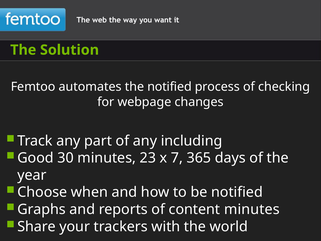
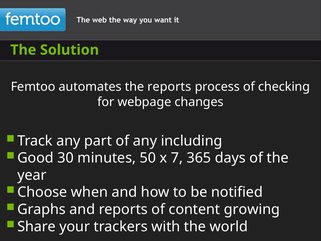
the notified: notified -> reports
23: 23 -> 50
content minutes: minutes -> growing
